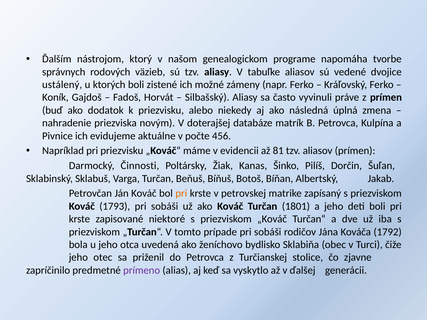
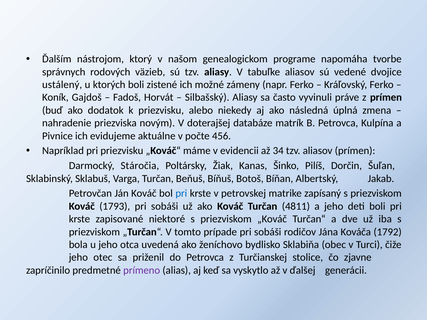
81: 81 -> 34
Činnosti: Činnosti -> Stáročia
pri at (181, 194) colour: orange -> blue
1801: 1801 -> 4811
